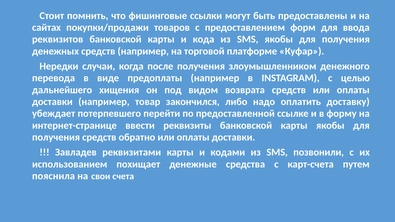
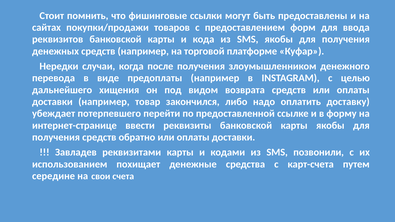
пояснила: пояснила -> середине
